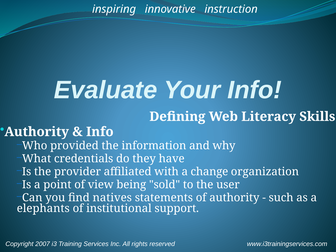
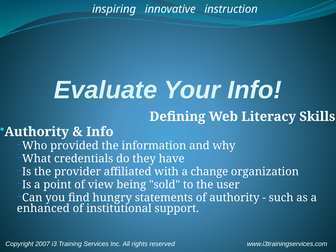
natives: natives -> hungry
elephants: elephants -> enhanced
